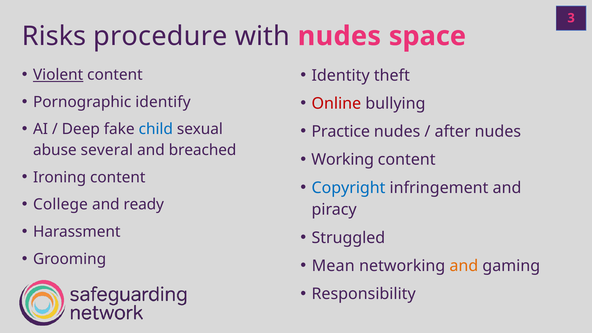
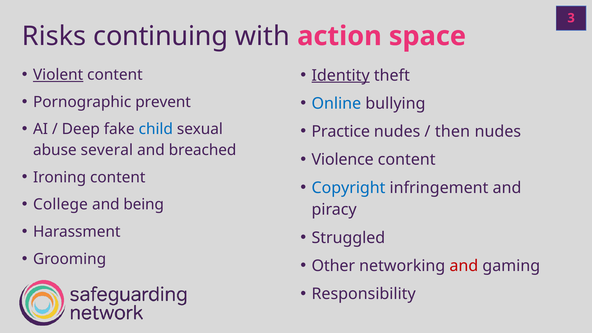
procedure: procedure -> continuing
with nudes: nudes -> action
Identity underline: none -> present
identify: identify -> prevent
Online colour: red -> blue
after: after -> then
Working: Working -> Violence
ready: ready -> being
Mean: Mean -> Other
and at (464, 266) colour: orange -> red
